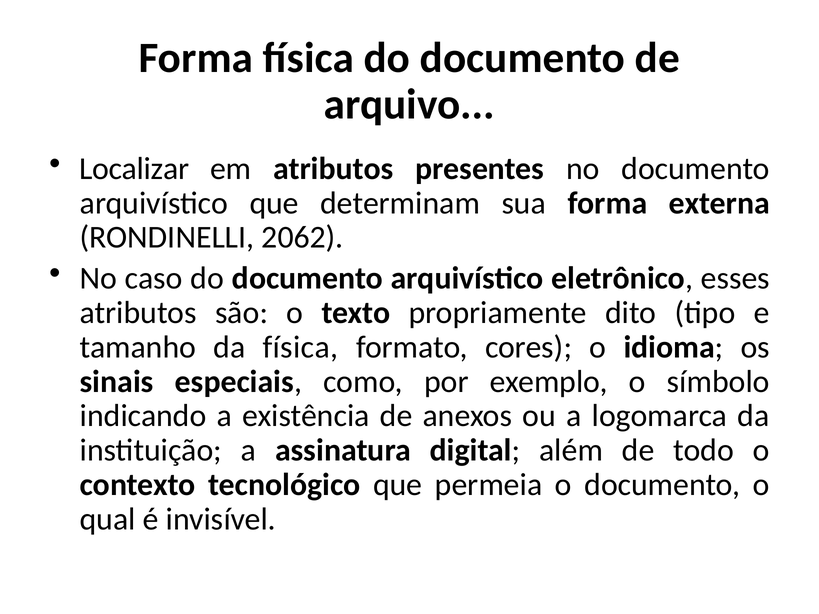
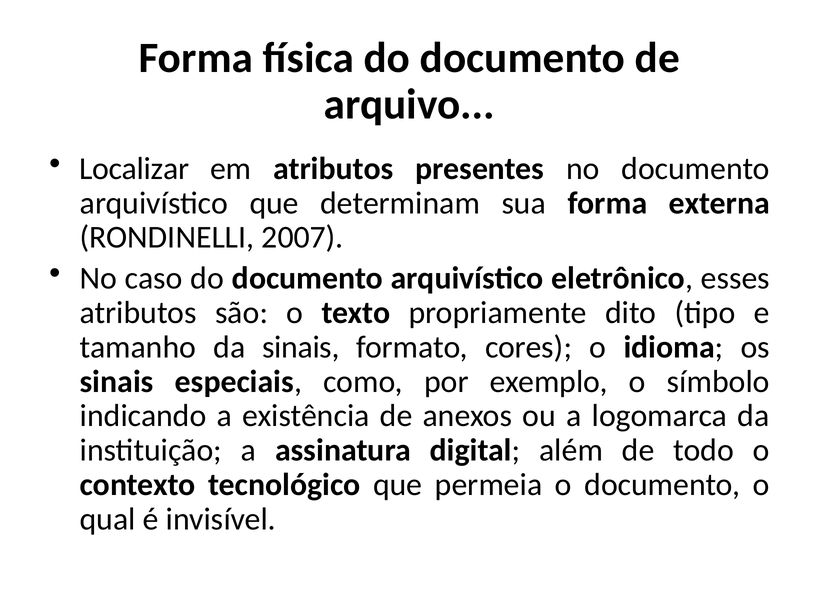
2062: 2062 -> 2007
da física: física -> sinais
